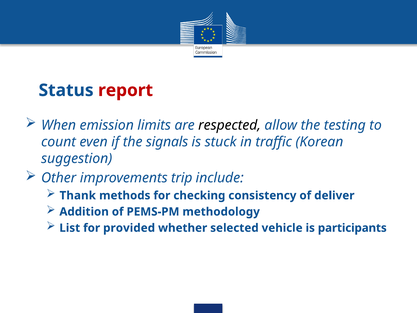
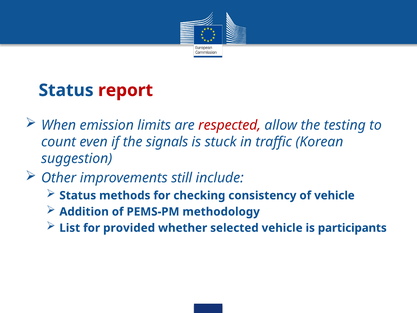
respected colour: black -> red
trip: trip -> still
Thank at (78, 195): Thank -> Status
of deliver: deliver -> vehicle
